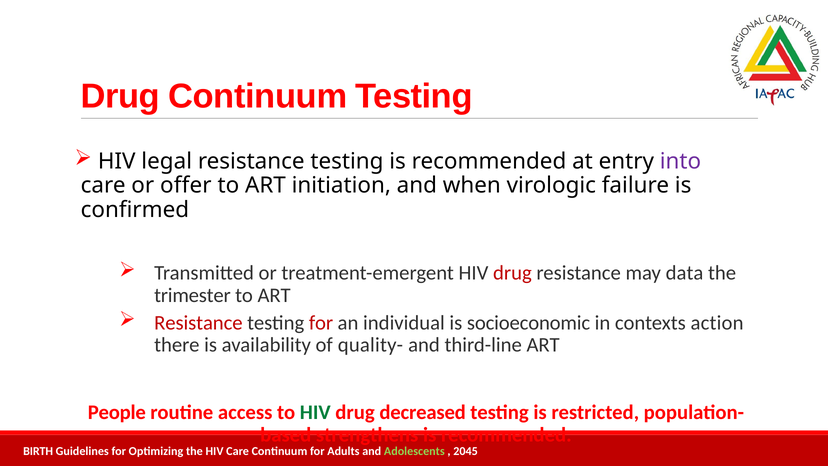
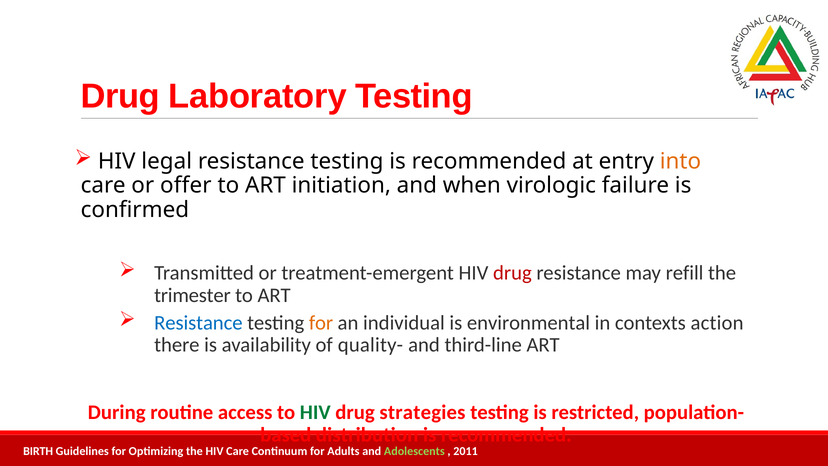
Drug Continuum: Continuum -> Laboratory
into colour: purple -> orange
data: data -> refill
Resistance at (198, 323) colour: red -> blue
for at (321, 323) colour: red -> orange
socioeconomic: socioeconomic -> environmental
People: People -> During
decreased: decreased -> strategies
strengthens: strengthens -> distribution
2045: 2045 -> 2011
